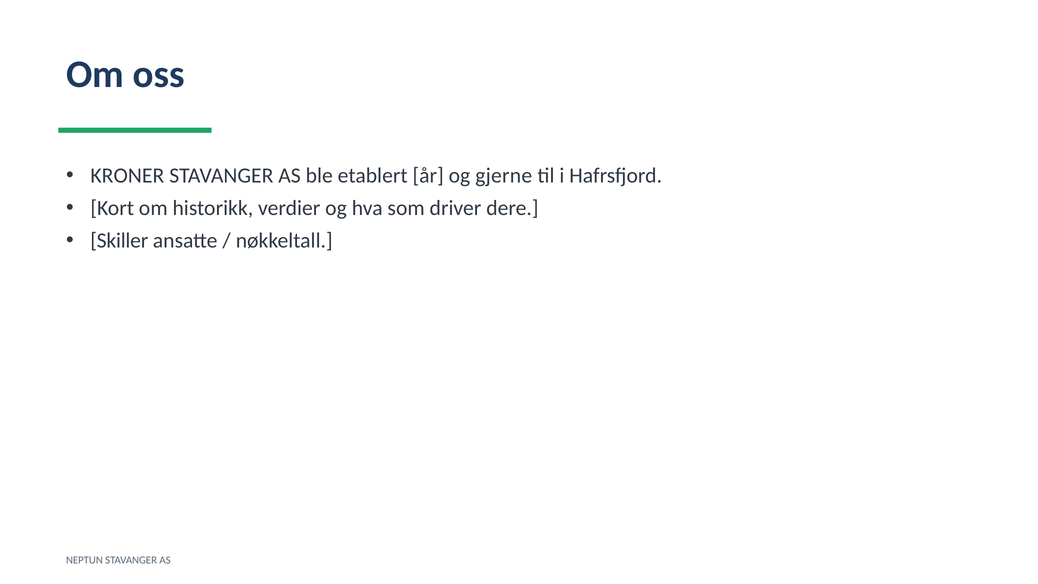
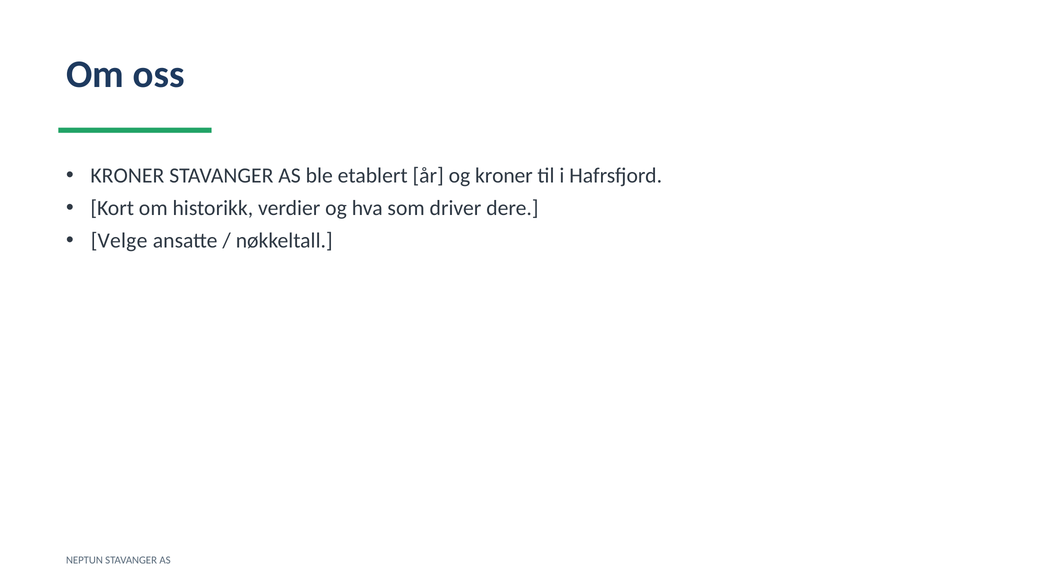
og gjerne: gjerne -> kroner
Skiller: Skiller -> Velge
